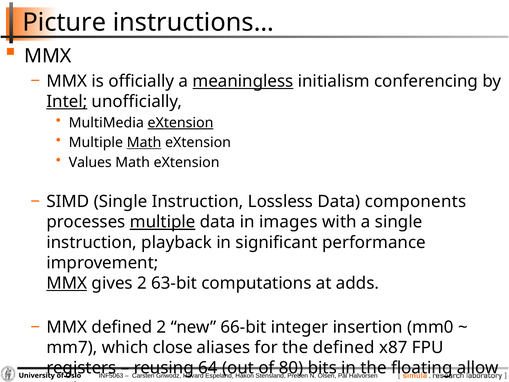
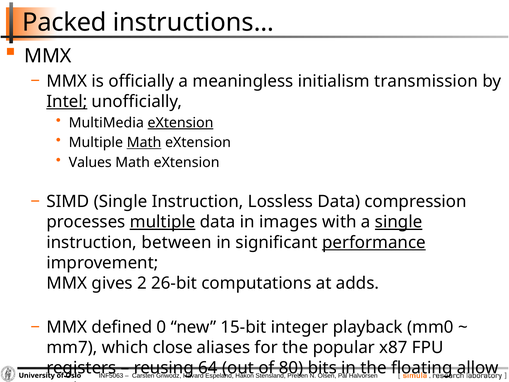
Picture: Picture -> Packed
meaningless underline: present -> none
conferencing: conferencing -> transmission
components: components -> compression
single at (399, 222) underline: none -> present
playback: playback -> between
performance underline: none -> present
MMX at (67, 283) underline: present -> none
63-bit: 63-bit -> 26-bit
defined 2: 2 -> 0
66-bit: 66-bit -> 15-bit
insertion: insertion -> playback
the defined: defined -> popular
